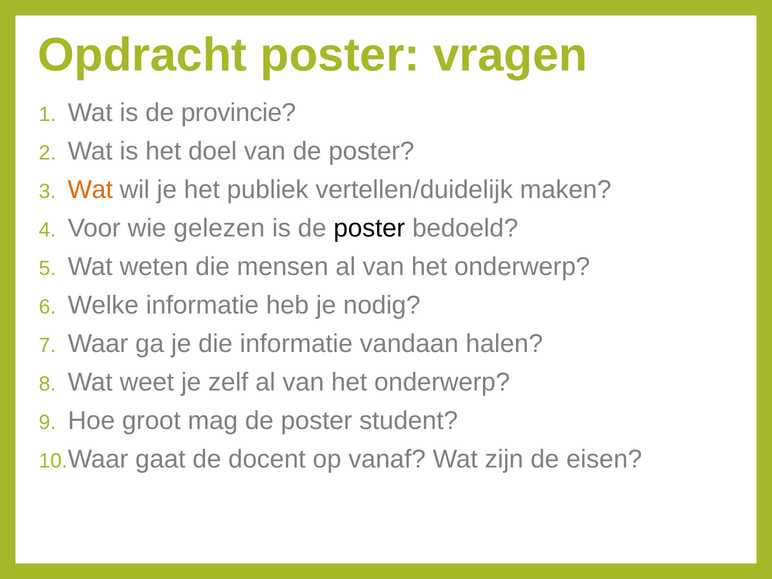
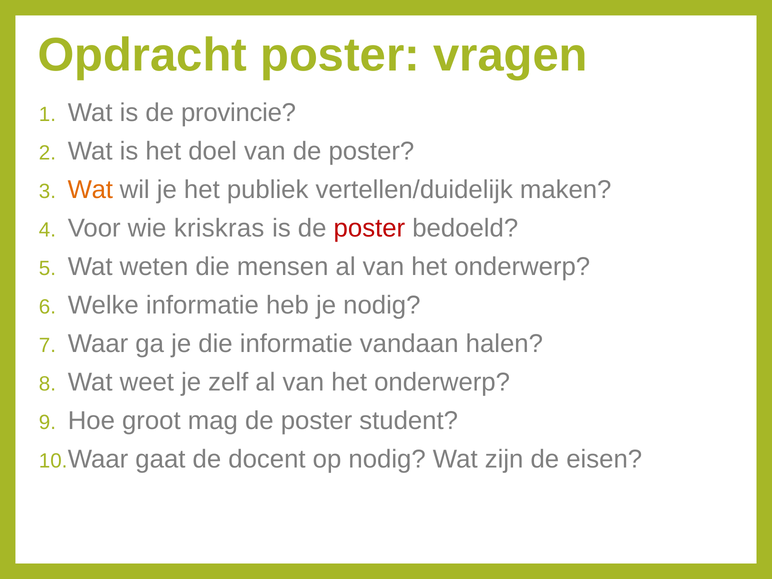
gelezen: gelezen -> kriskras
poster at (369, 228) colour: black -> red
op vanaf: vanaf -> nodig
